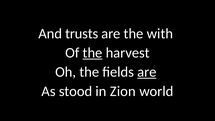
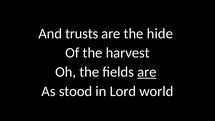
with: with -> hide
the at (93, 53) underline: present -> none
Zion: Zion -> Lord
